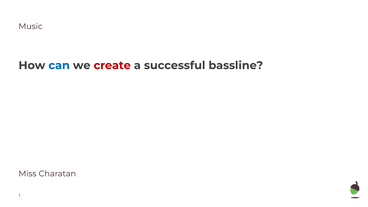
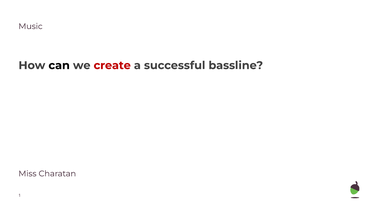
can colour: blue -> black
